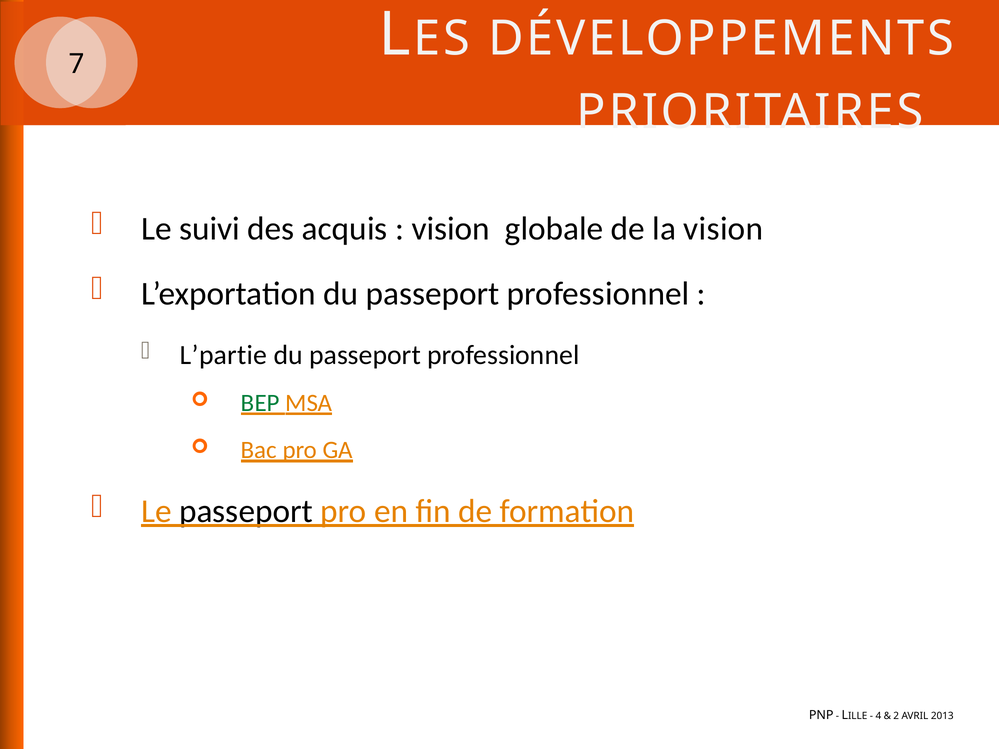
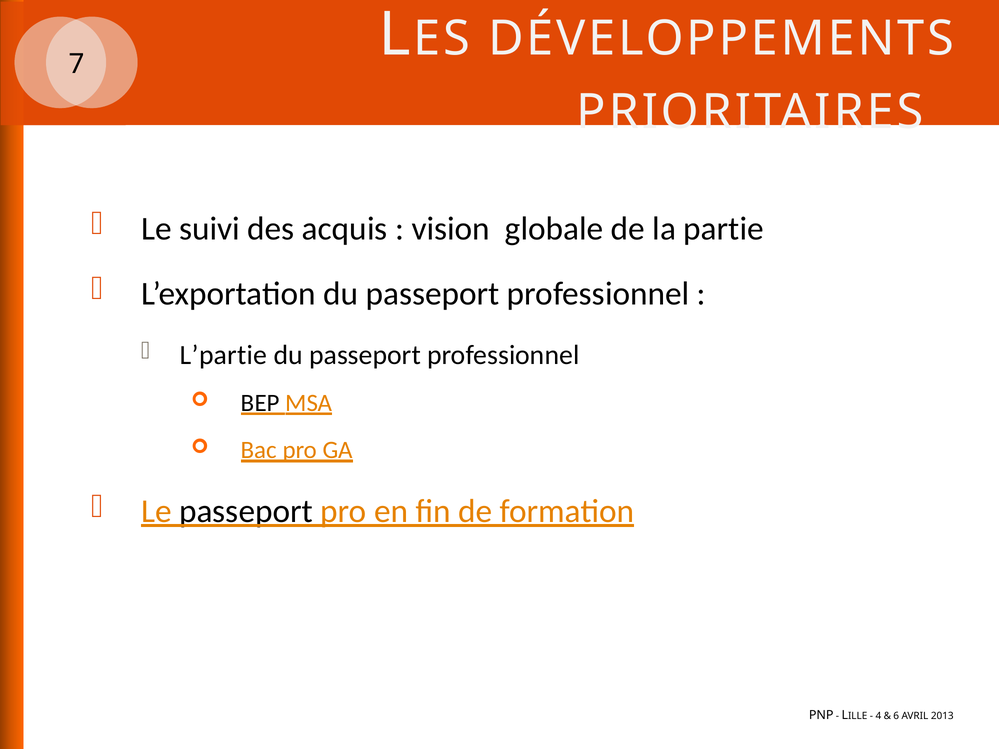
la vision: vision -> partie
BEP colour: green -> black
2: 2 -> 6
